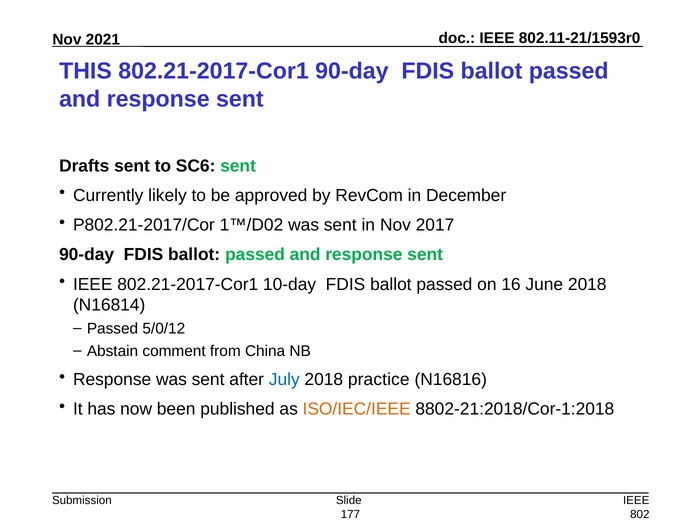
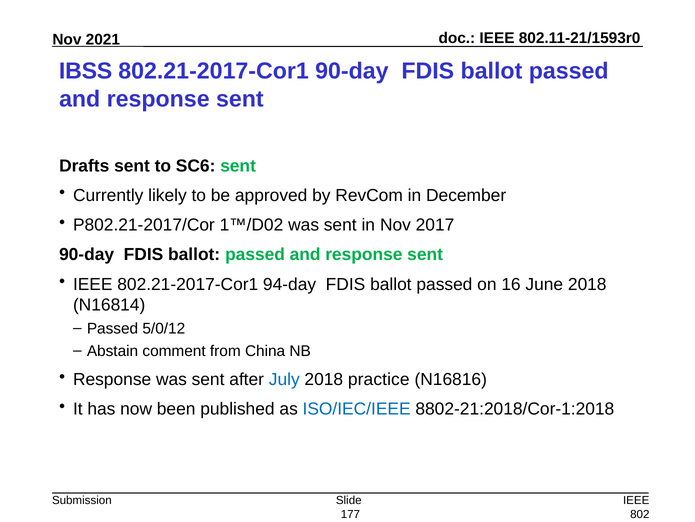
THIS: THIS -> IBSS
10-day: 10-day -> 94-day
ISO/IEC/IEEE colour: orange -> blue
